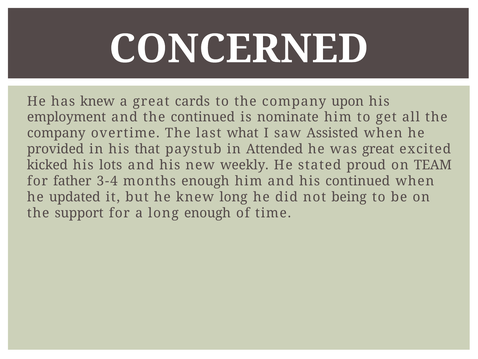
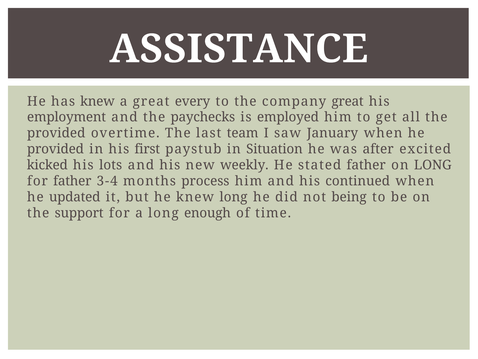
CONCERNED: CONCERNED -> ASSISTANCE
cards: cards -> every
company upon: upon -> great
the continued: continued -> paychecks
nominate: nominate -> employed
company at (56, 133): company -> provided
what: what -> team
Assisted: Assisted -> January
that: that -> first
Attended: Attended -> Situation
was great: great -> after
stated proud: proud -> father
on TEAM: TEAM -> LONG
months enough: enough -> process
